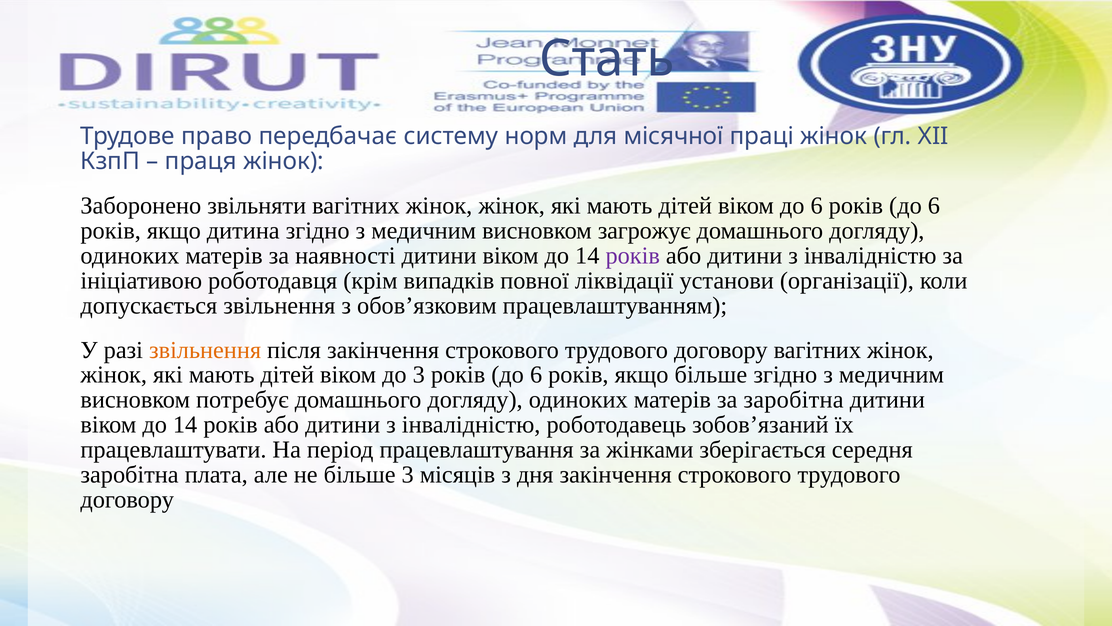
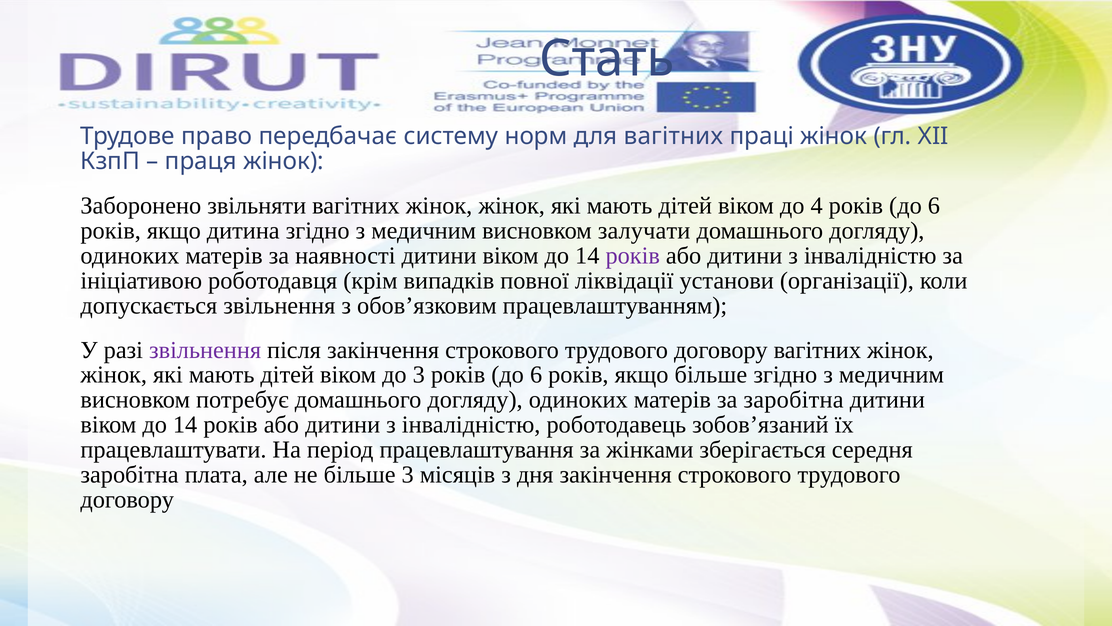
для місячної: місячної -> вагітних
віком до 6: 6 -> 4
загрожує: загрожує -> залучати
звільнення at (205, 350) colour: orange -> purple
